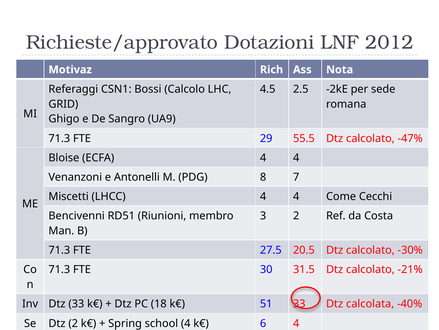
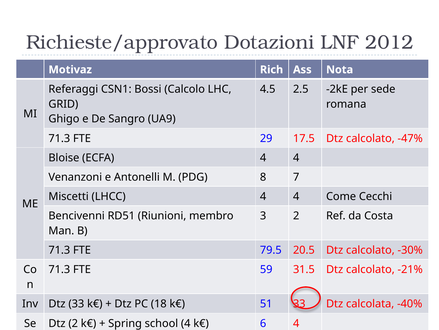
55.5: 55.5 -> 17.5
27.5: 27.5 -> 79.5
30: 30 -> 59
